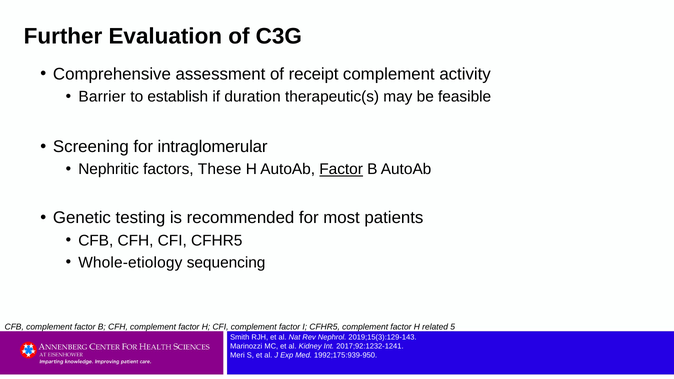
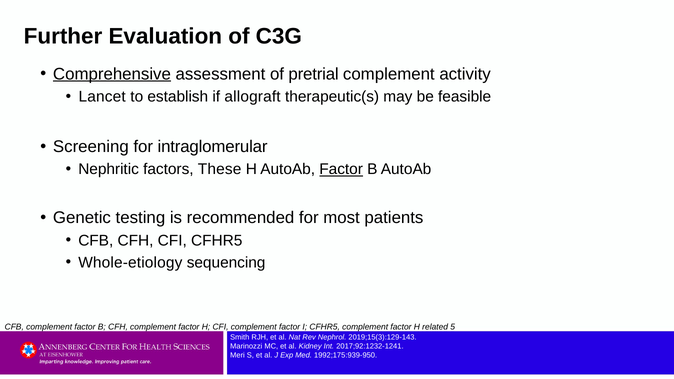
Comprehensive underline: none -> present
receipt: receipt -> pretrial
Barrier: Barrier -> Lancet
duration: duration -> allograft
